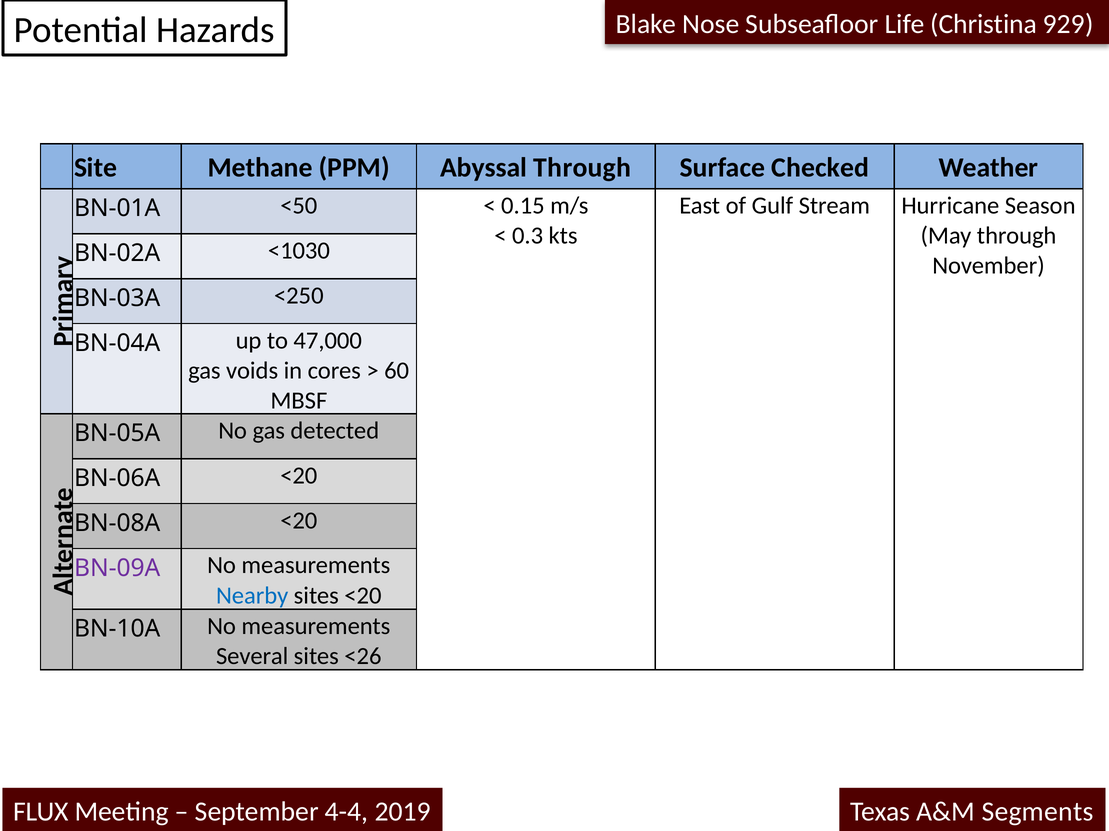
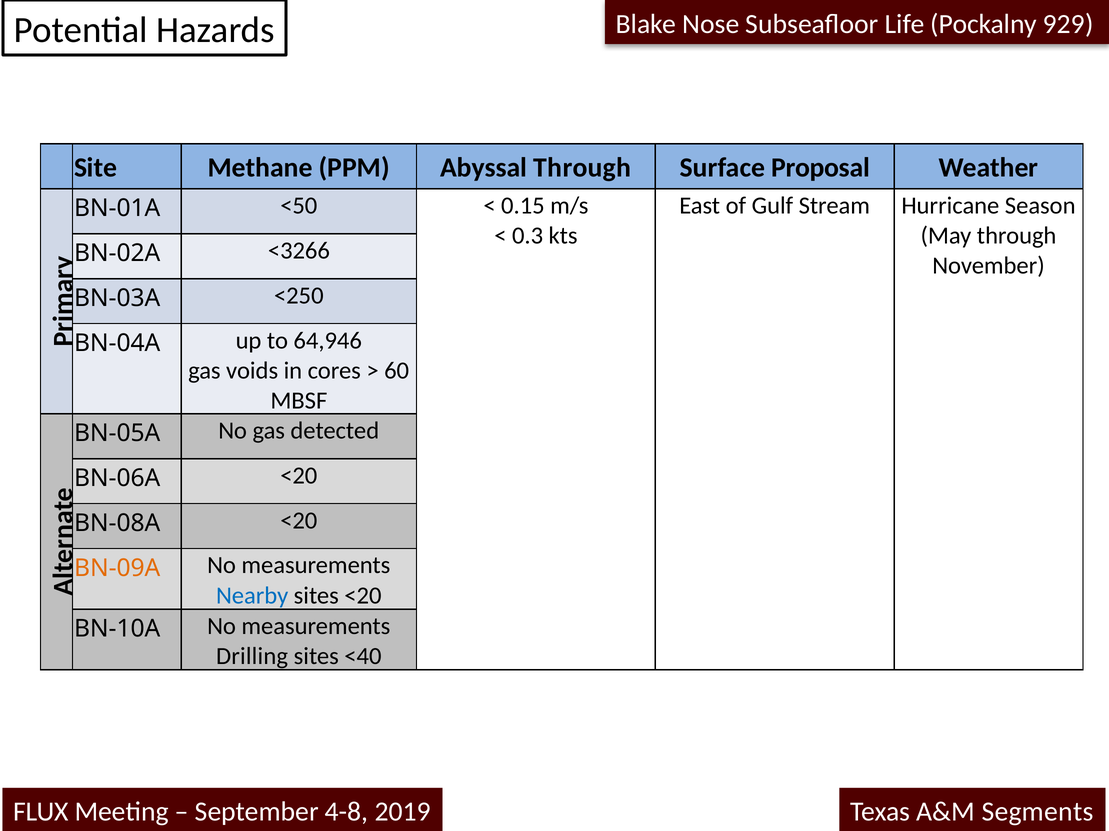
Christina: Christina -> Pockalny
Checked: Checked -> Proposal
<1030: <1030 -> <3266
47,000: 47,000 -> 64,946
BN-09A colour: purple -> orange
Several: Several -> Drilling
<26: <26 -> <40
4-4: 4-4 -> 4-8
